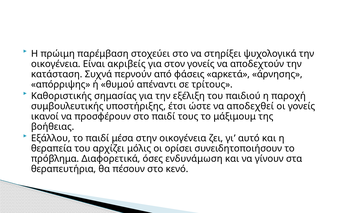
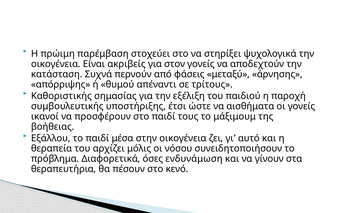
αρκετά: αρκετά -> μεταξύ
αποδεχθεί: αποδεχθεί -> αισθήματα
ορίσει: ορίσει -> νόσου
